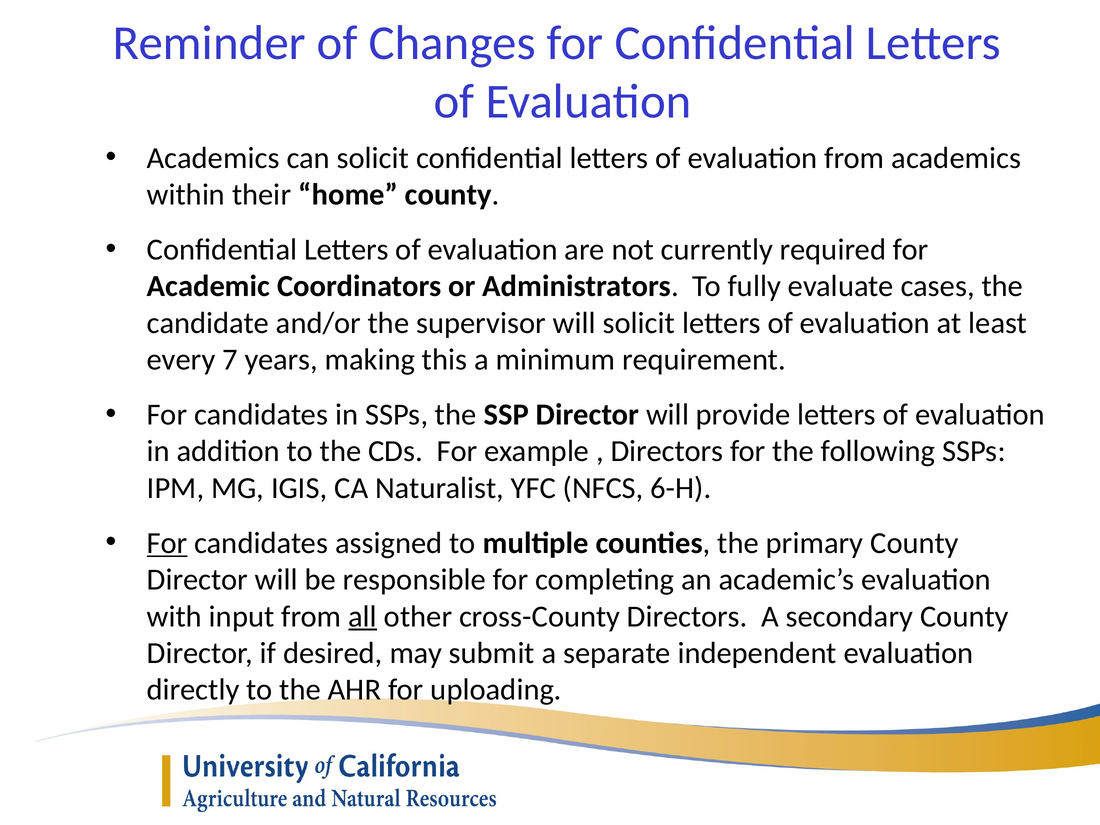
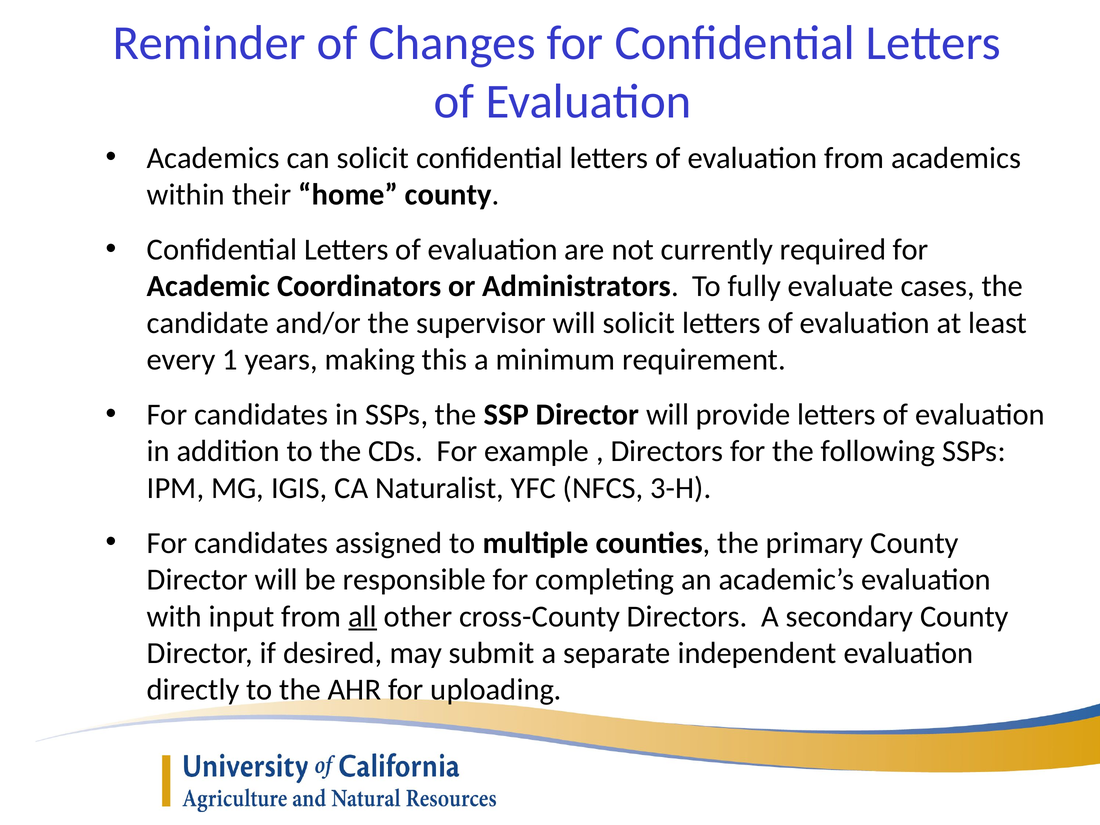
7: 7 -> 1
6-H: 6-H -> 3-H
For at (167, 543) underline: present -> none
